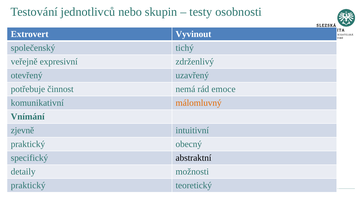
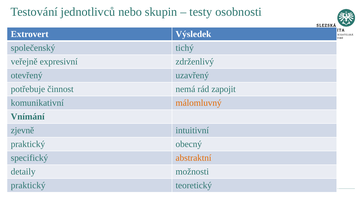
Vyvinout: Vyvinout -> Výsledek
emoce: emoce -> zapojit
abstraktní colour: black -> orange
